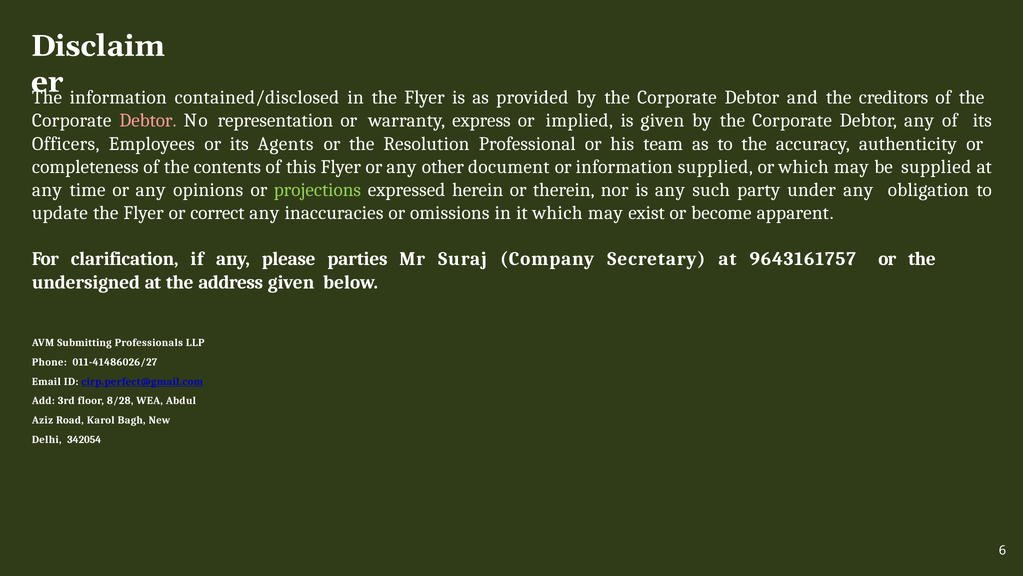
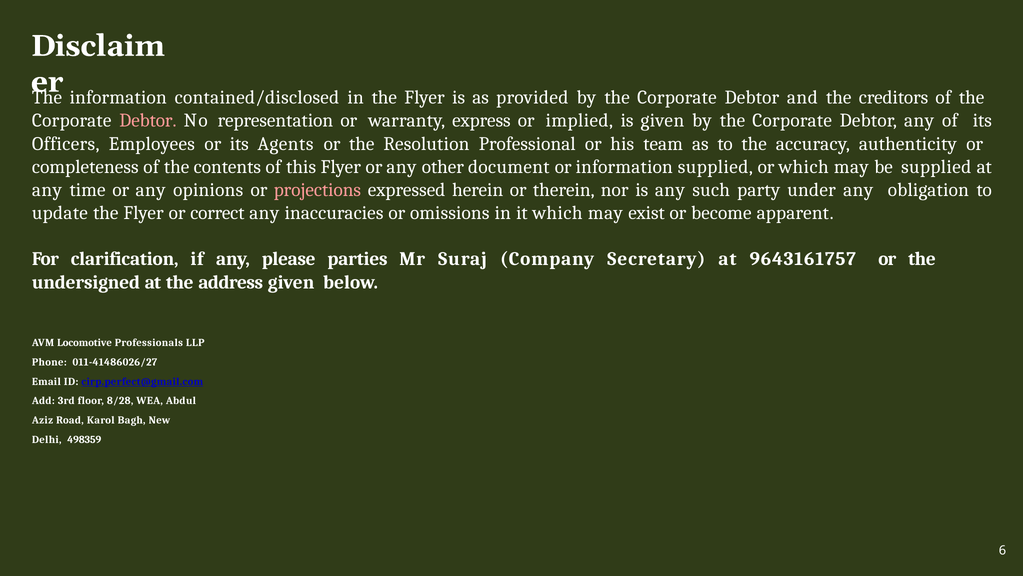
projections colour: light green -> pink
Submitting: Submitting -> Locomotive
342054: 342054 -> 498359
